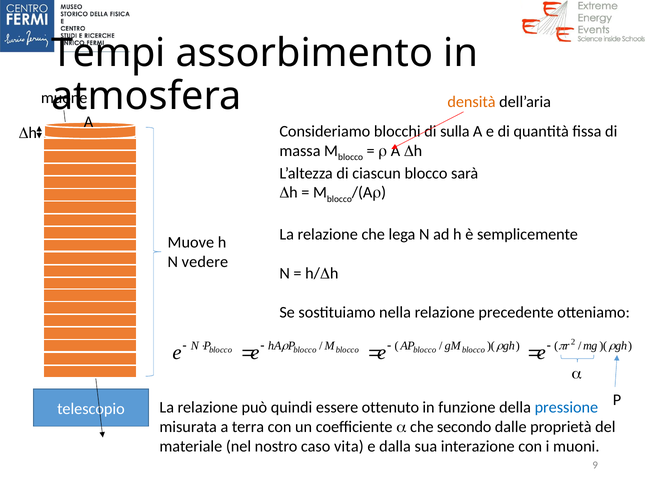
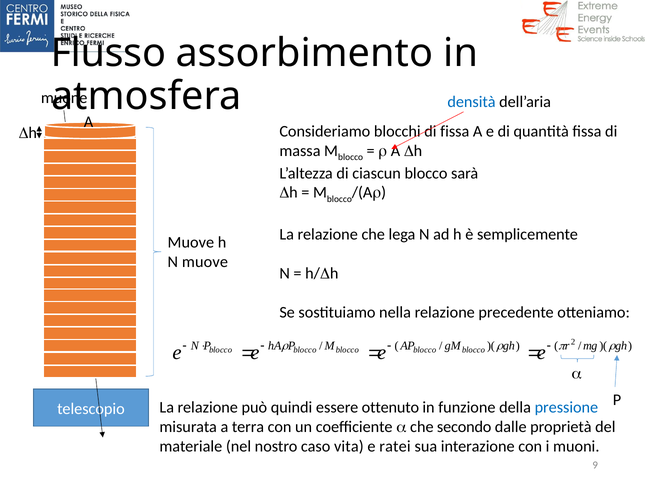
Tempi: Tempi -> Flusso
densità colour: orange -> blue
di sulla: sulla -> fissa
N vedere: vedere -> muove
dalla: dalla -> ratei
